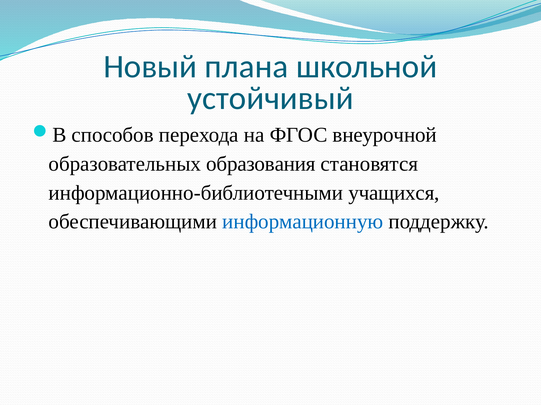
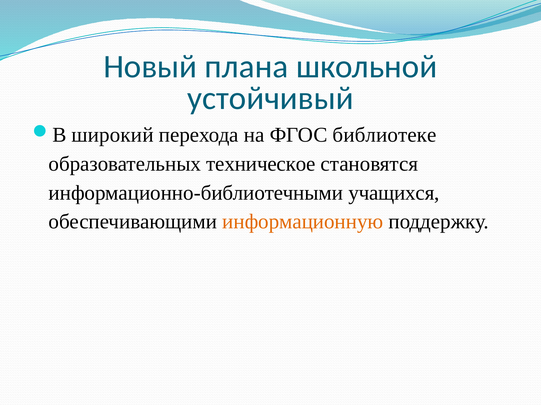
способов: способов -> широкий
внеурочной: внеурочной -> библиотеке
образования: образования -> техническое
информационную colour: blue -> orange
